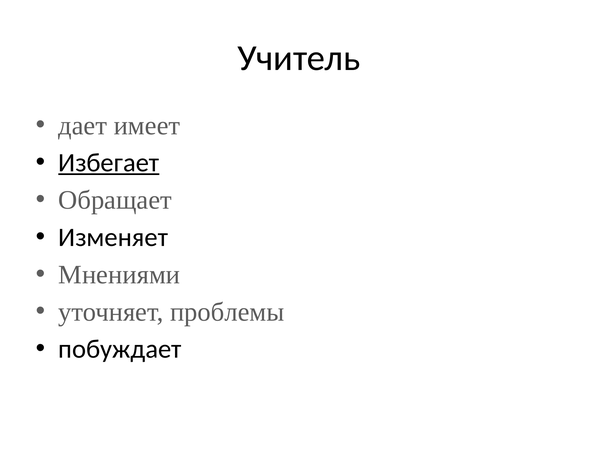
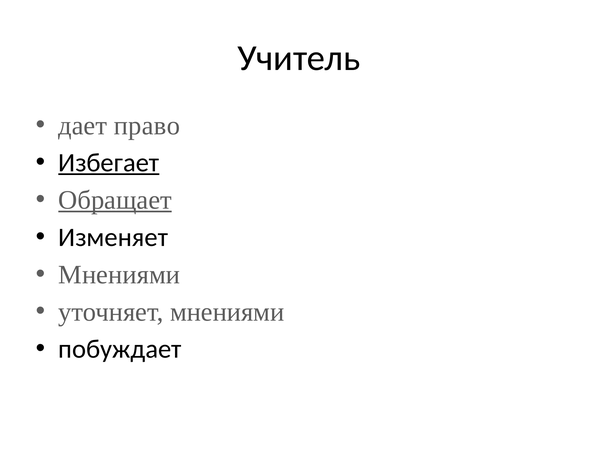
имеет: имеет -> право
Обращает underline: none -> present
уточняет проблемы: проблемы -> мнениями
